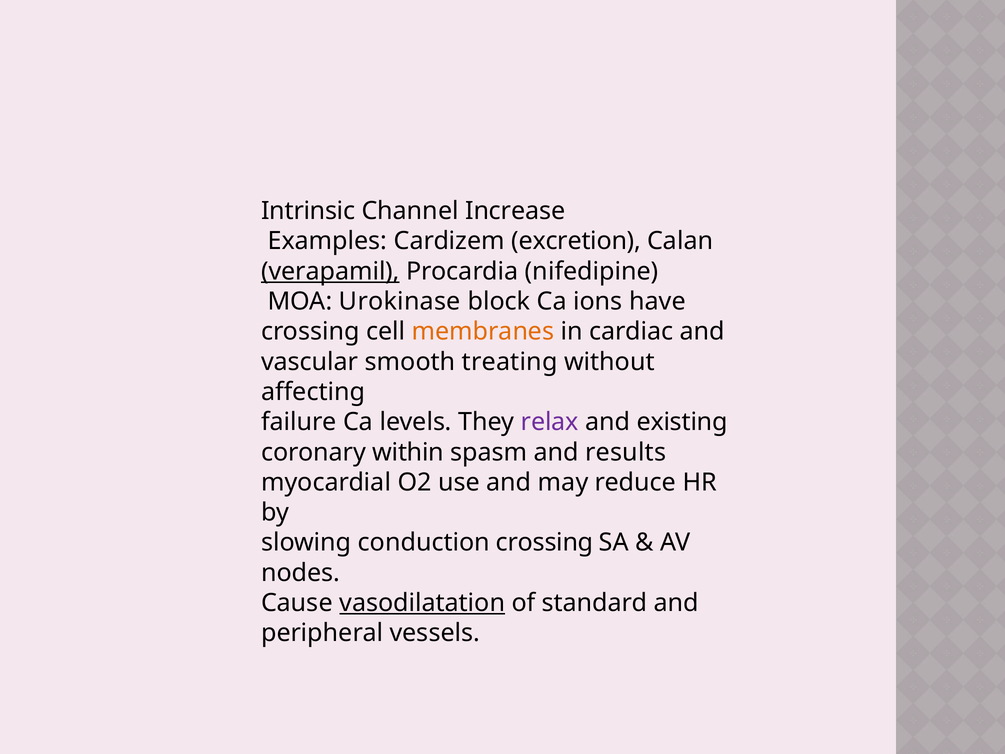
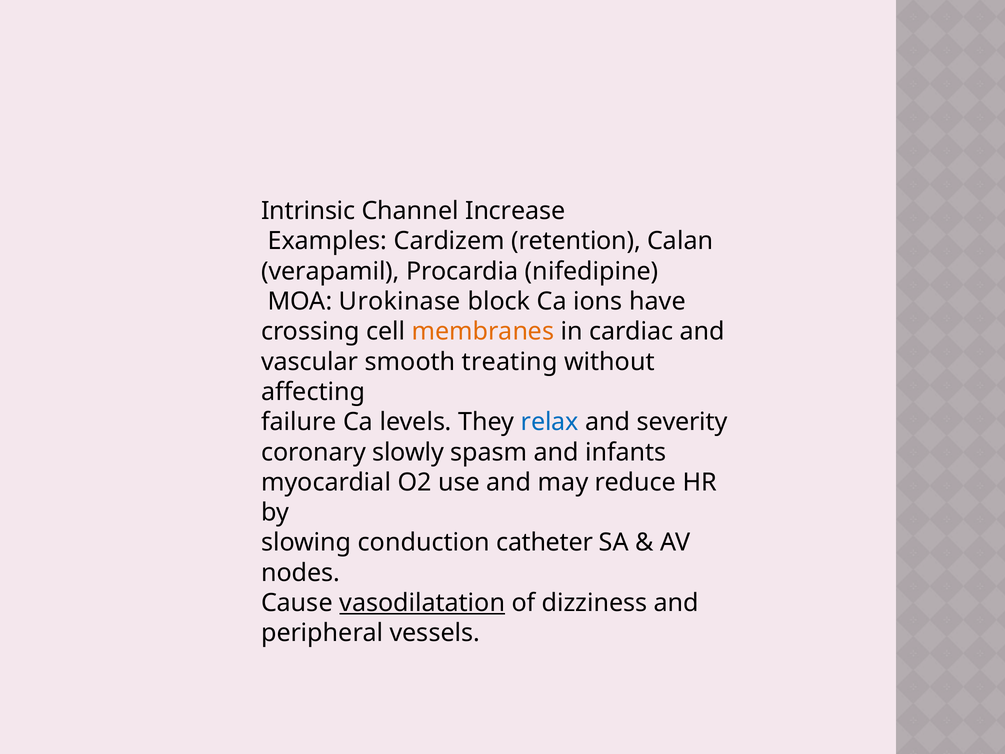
excretion: excretion -> retention
verapamil underline: present -> none
relax colour: purple -> blue
existing: existing -> severity
within: within -> slowly
results: results -> infants
conduction crossing: crossing -> catheter
standard: standard -> dizziness
